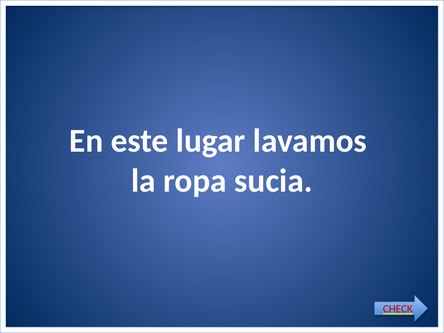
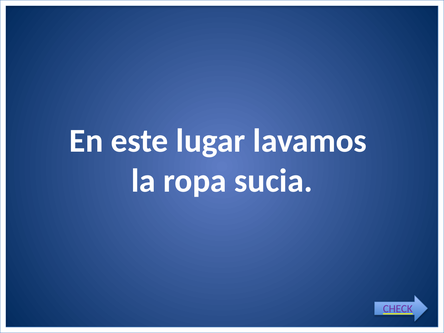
CHECK colour: red -> purple
